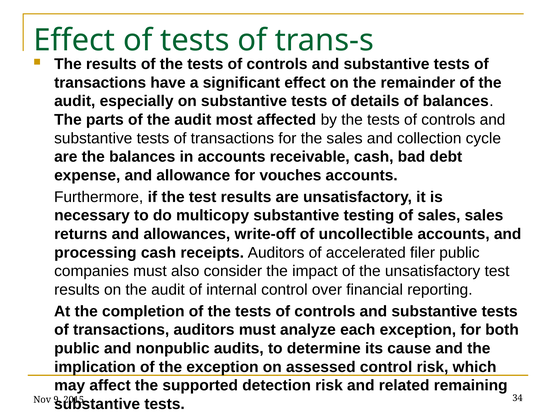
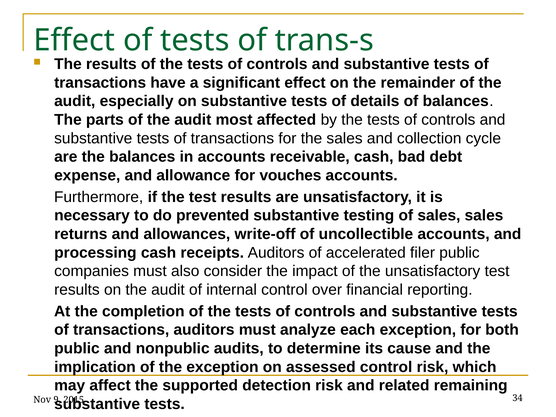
multicopy: multicopy -> prevented
